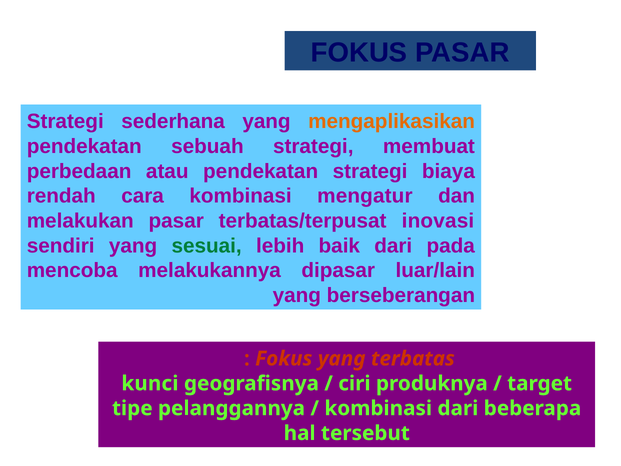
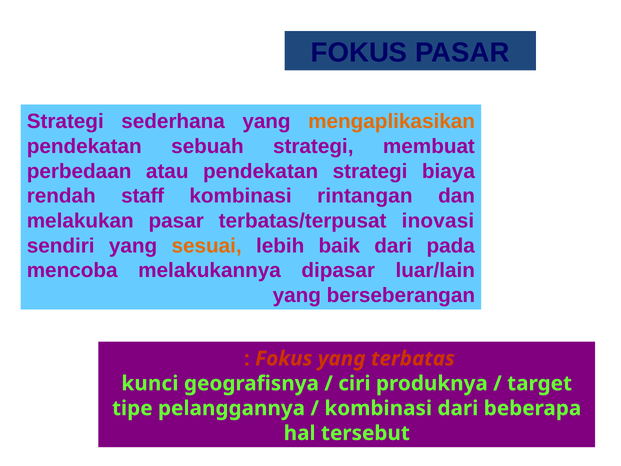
cara: cara -> staff
mengatur: mengatur -> rintangan
sesuai colour: green -> orange
